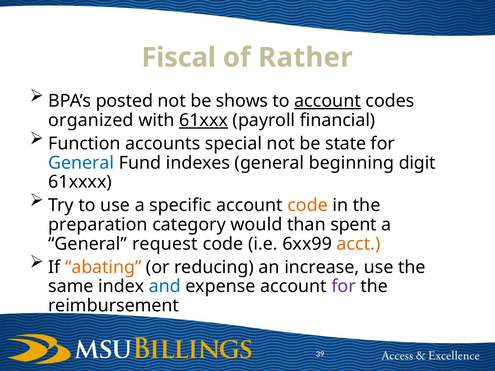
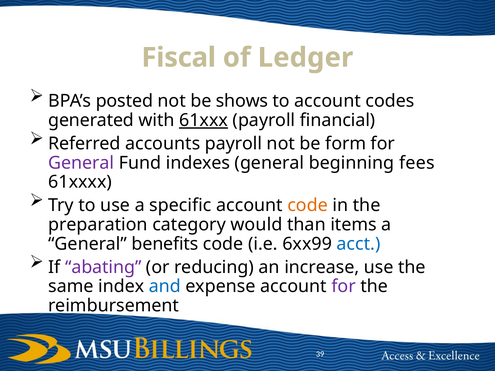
Rather: Rather -> Ledger
account at (328, 101) underline: present -> none
organized: organized -> generated
Function: Function -> Referred
accounts special: special -> payroll
state: state -> form
General at (81, 163) colour: blue -> purple
digit: digit -> fees
spent: spent -> items
request: request -> benefits
acct colour: orange -> blue
abating colour: orange -> purple
